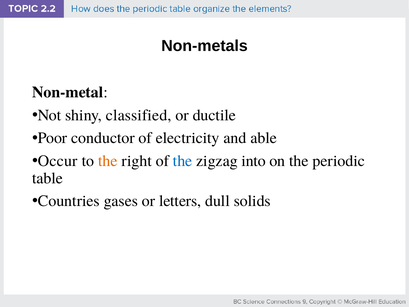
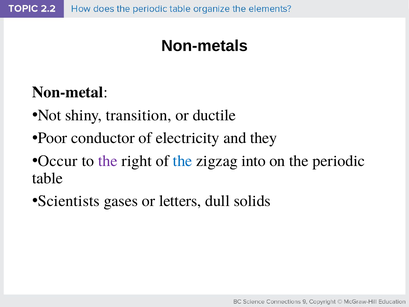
classified: classified -> transition
able: able -> they
the at (108, 161) colour: orange -> purple
Countries: Countries -> Scientists
